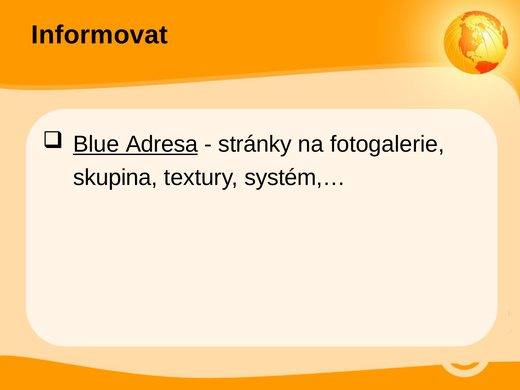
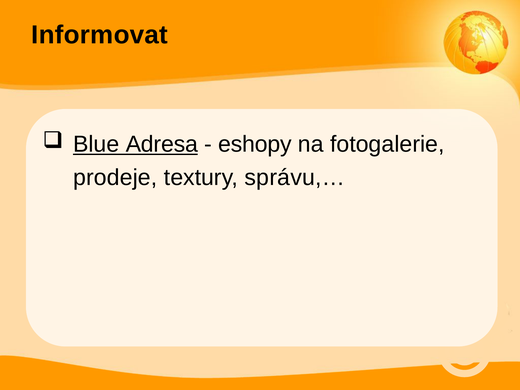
stránky: stránky -> eshopy
skupina: skupina -> prodeje
systém,…: systém,… -> správu,…
